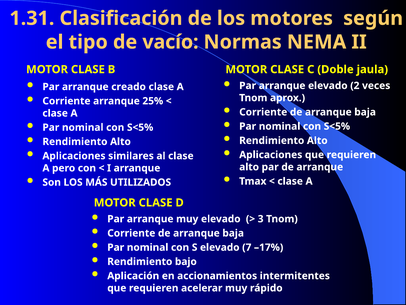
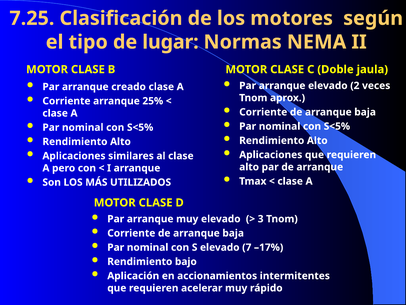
1.31: 1.31 -> 7.25
vacío: vacío -> lugar
